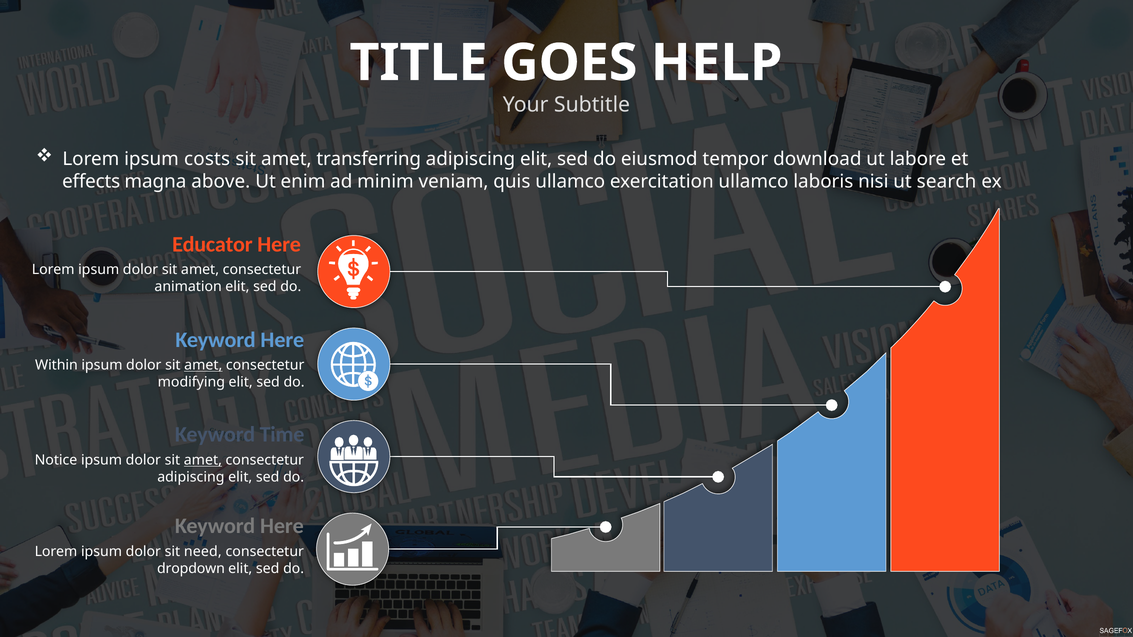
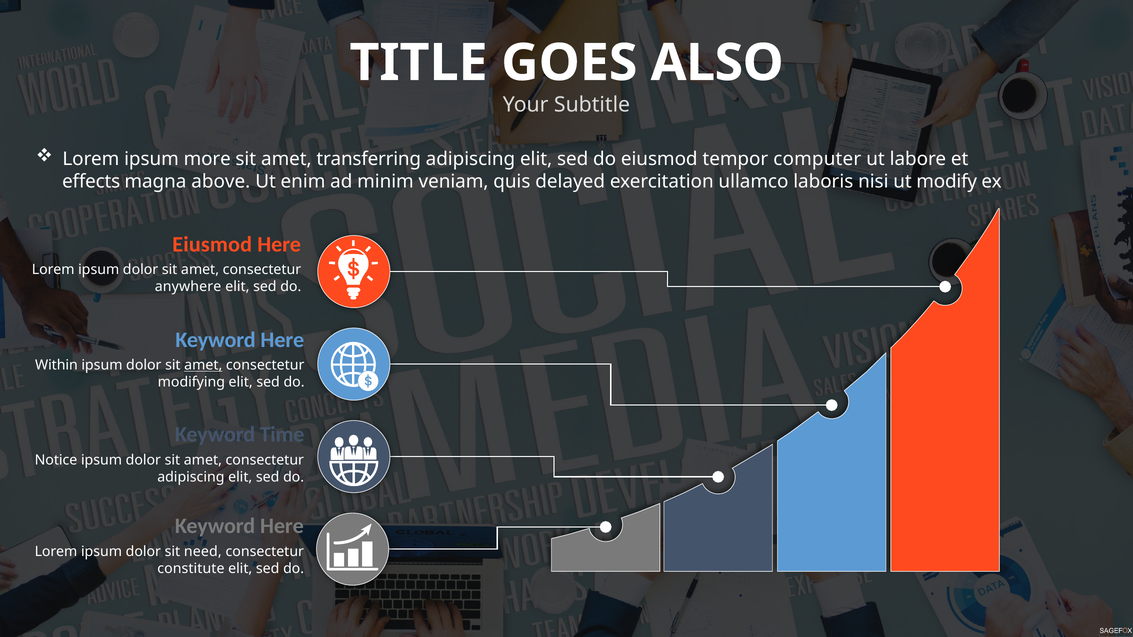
HELP: HELP -> ALSO
costs: costs -> more
download: download -> computer
quis ullamco: ullamco -> delayed
search: search -> modify
Educator at (212, 244): Educator -> Eiusmod
animation: animation -> anywhere
amet at (203, 460) underline: present -> none
dropdown: dropdown -> constitute
